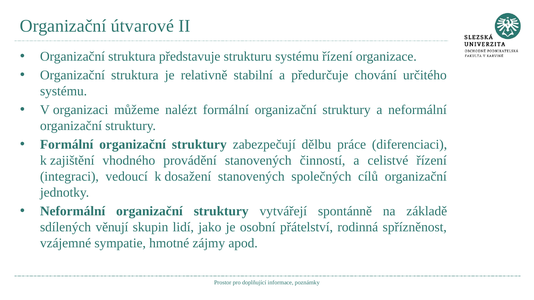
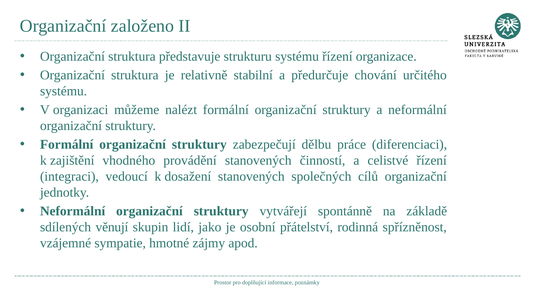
útvarové: útvarové -> založeno
